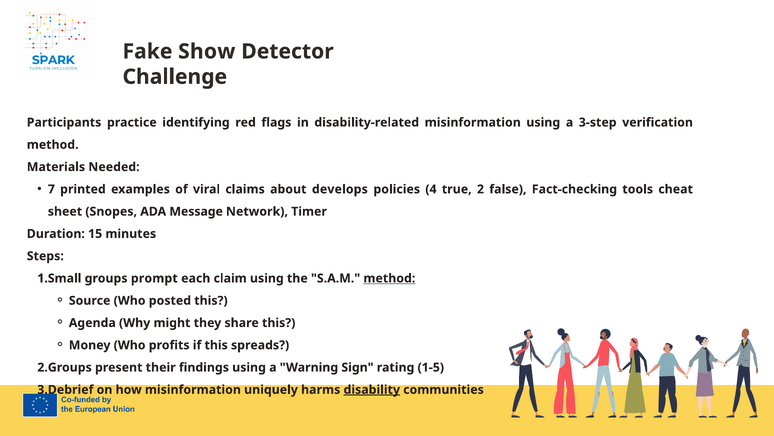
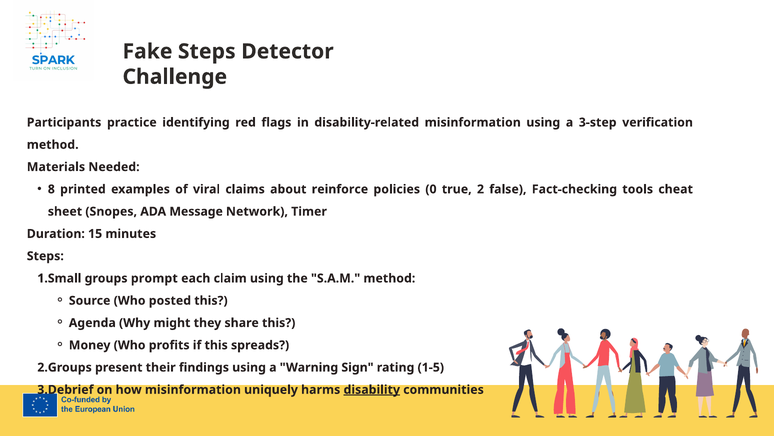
Fake Show: Show -> Steps
7 at (51, 189): 7 -> 8
develops: develops -> reinforce
4: 4 -> 0
method at (389, 278) underline: present -> none
